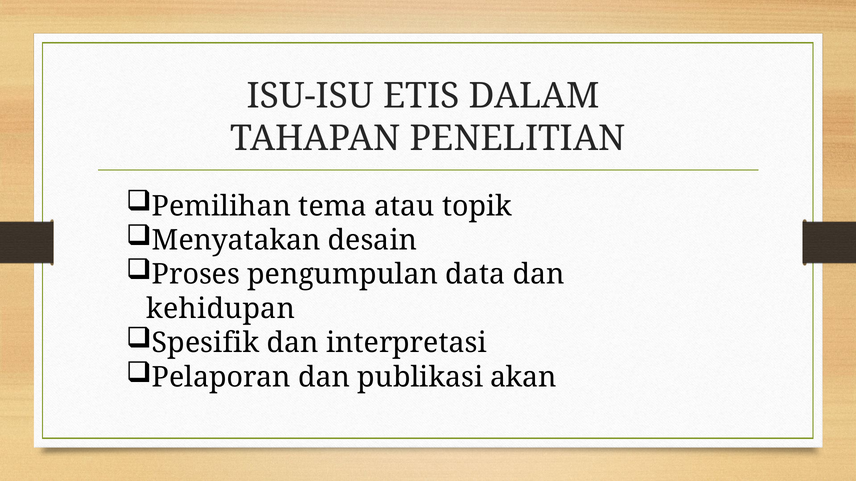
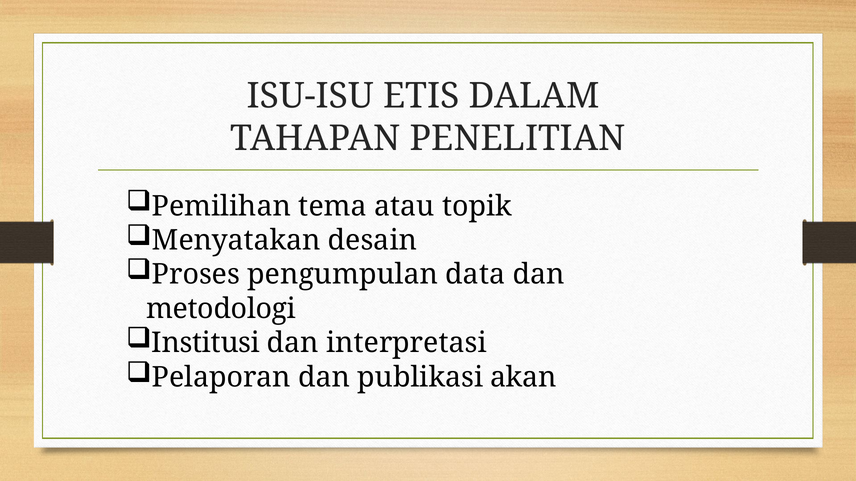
kehidupan: kehidupan -> metodologi
Spesifik: Spesifik -> Institusi
